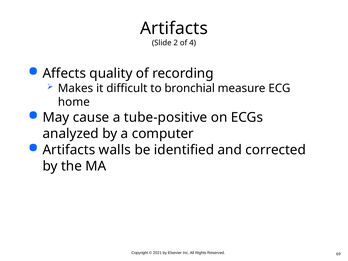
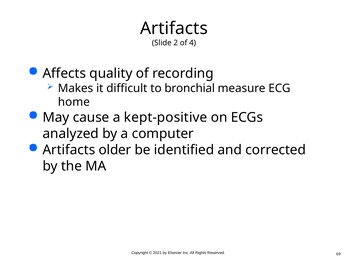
tube-positive: tube-positive -> kept-positive
walls: walls -> older
